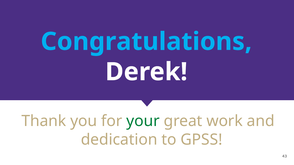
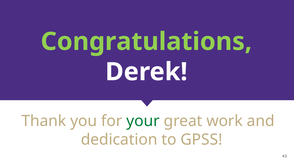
Congratulations colour: light blue -> light green
